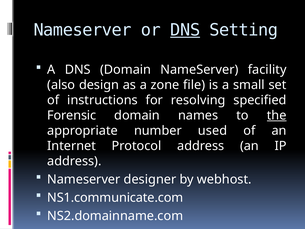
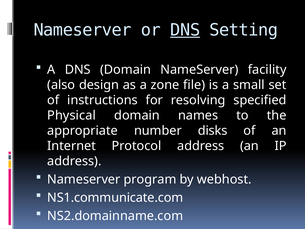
Forensic: Forensic -> Physical
the underline: present -> none
used: used -> disks
designer: designer -> program
